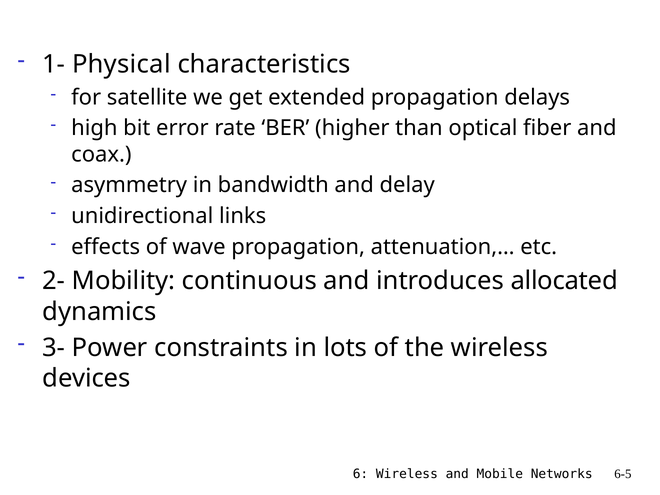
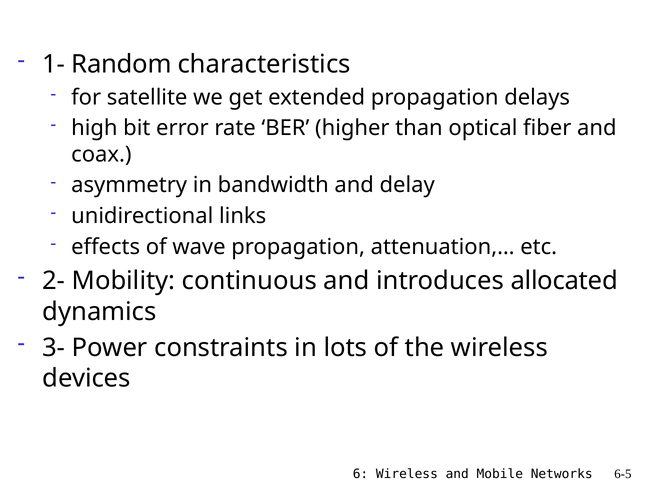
Physical: Physical -> Random
